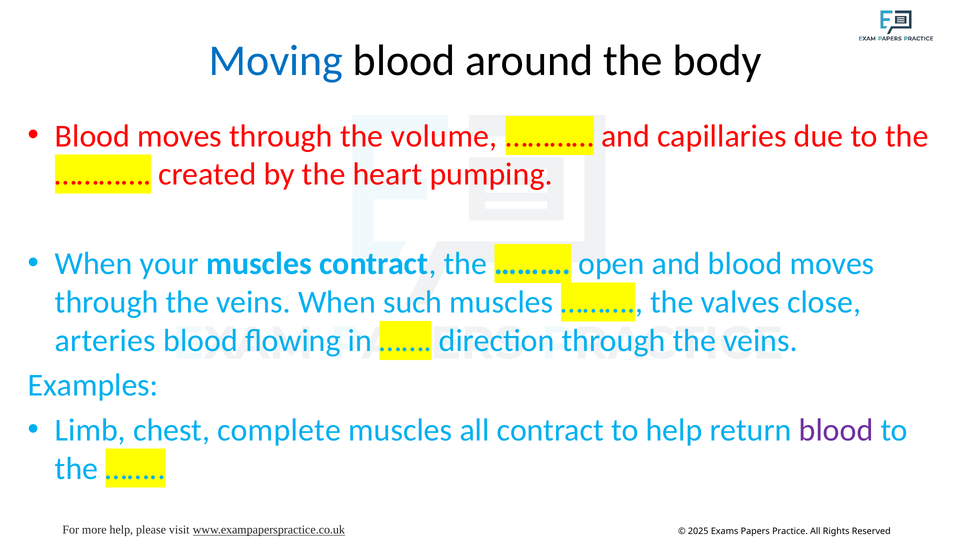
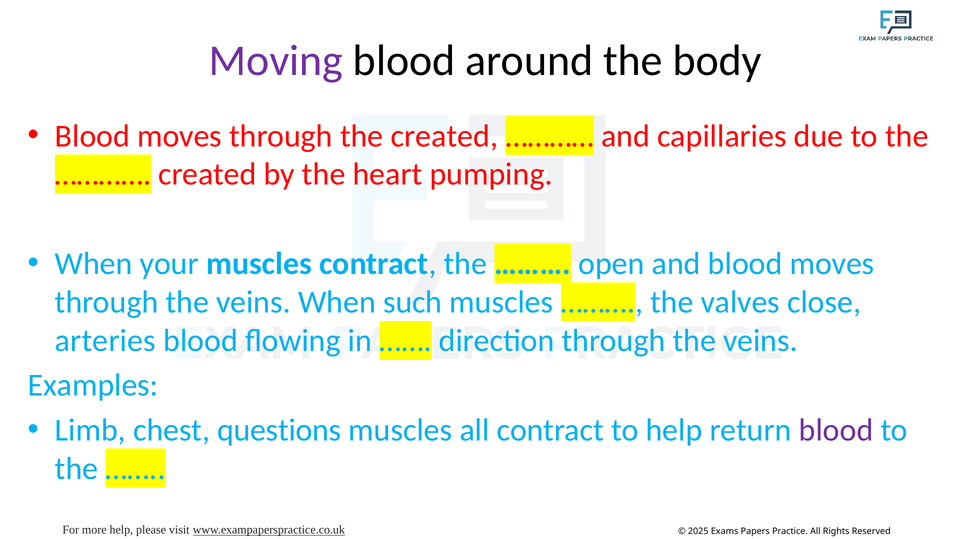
Moving colour: blue -> purple
the volume: volume -> created
complete: complete -> questions
